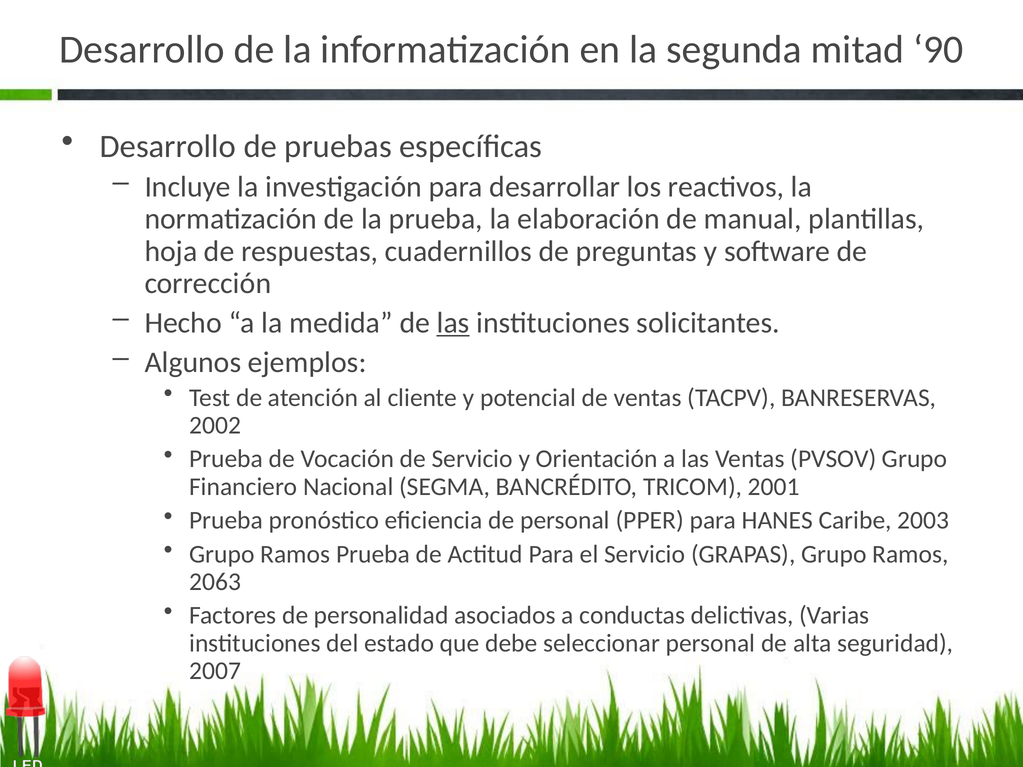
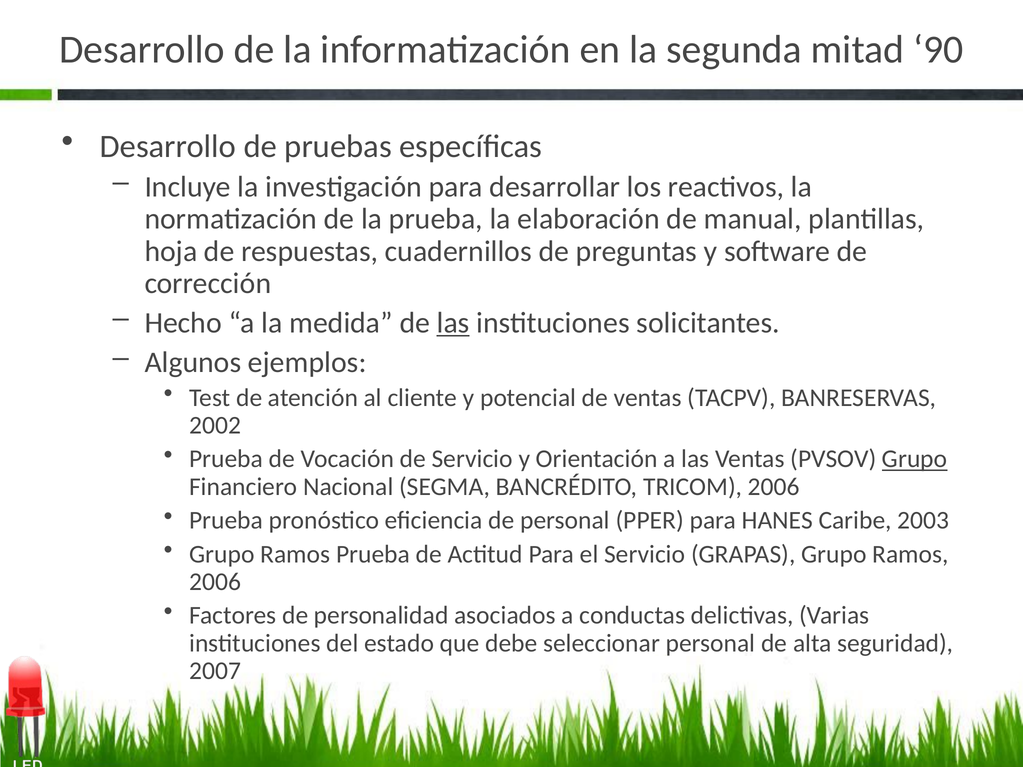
Grupo at (915, 459) underline: none -> present
TRICOM 2001: 2001 -> 2006
2063 at (215, 582): 2063 -> 2006
